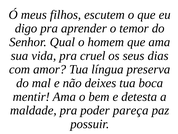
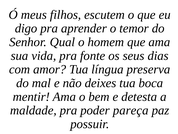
cruel: cruel -> fonte
